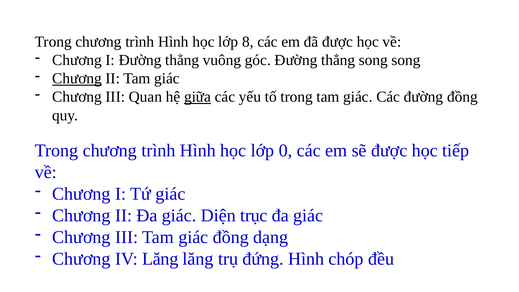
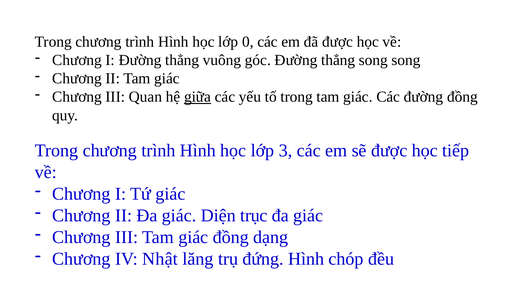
8: 8 -> 0
Chương at (77, 79) underline: present -> none
0: 0 -> 3
IV Lăng: Lăng -> Nhật
